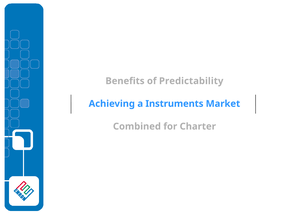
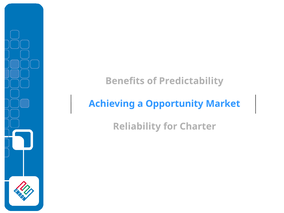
Instruments: Instruments -> Opportunity
Combined: Combined -> Reliability
